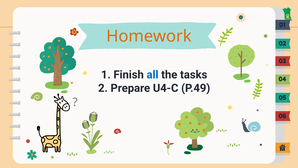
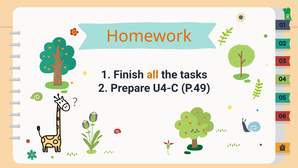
all colour: blue -> orange
